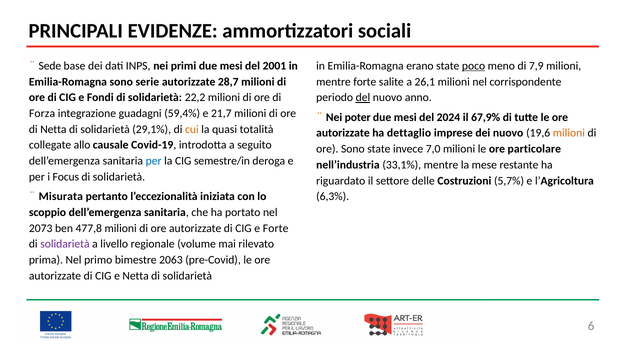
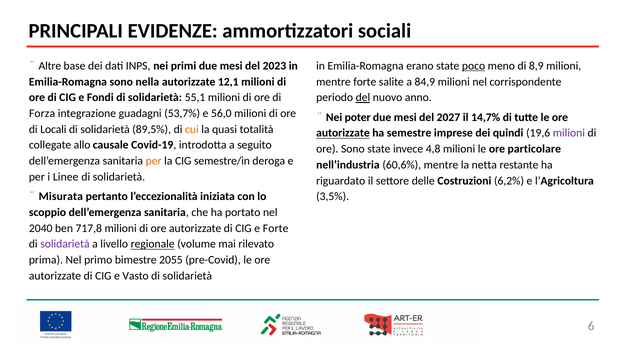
7,9: 7,9 -> 8,9
Sede: Sede -> Altre
2001: 2001 -> 2023
serie: serie -> nella
28,7: 28,7 -> 12,1
26,1: 26,1 -> 84,9
22,2: 22,2 -> 55,1
59,4%: 59,4% -> 53,7%
21,7: 21,7 -> 56,0
2024: 2024 -> 2027
67,9%: 67,9% -> 14,7%
di Netta: Netta -> Locali
29,1%: 29,1% -> 89,5%
autorizzate at (343, 133) underline: none -> present
dettaglio: dettaglio -> semestre
dei nuovo: nuovo -> quindi
milioni at (569, 133) colour: orange -> purple
7,0: 7,0 -> 4,8
per at (154, 161) colour: blue -> orange
33,1%: 33,1% -> 60,6%
mese: mese -> netta
Focus: Focus -> Linee
5,7%: 5,7% -> 6,2%
6,3%: 6,3% -> 3,5%
2073: 2073 -> 2040
477,8: 477,8 -> 717,8
regionale underline: none -> present
2063: 2063 -> 2055
e Netta: Netta -> Vasto
